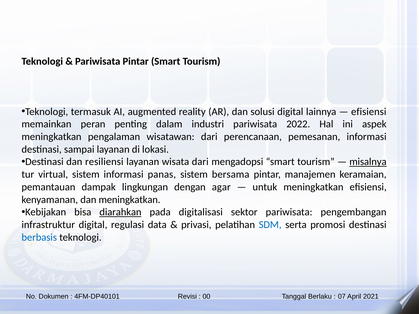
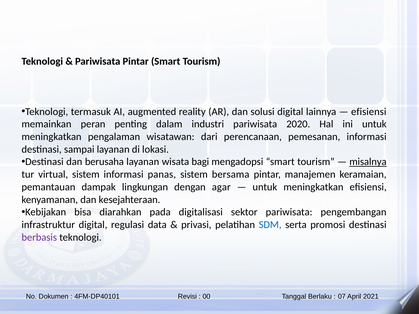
2022: 2022 -> 2020
ini aspek: aspek -> untuk
resiliensi: resiliensi -> berusaha
wisata dari: dari -> bagi
dan meningkatkan: meningkatkan -> kesejahteraan
diarahkan underline: present -> none
berbasis colour: blue -> purple
